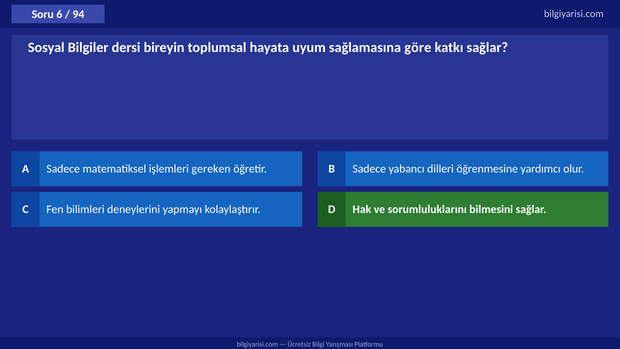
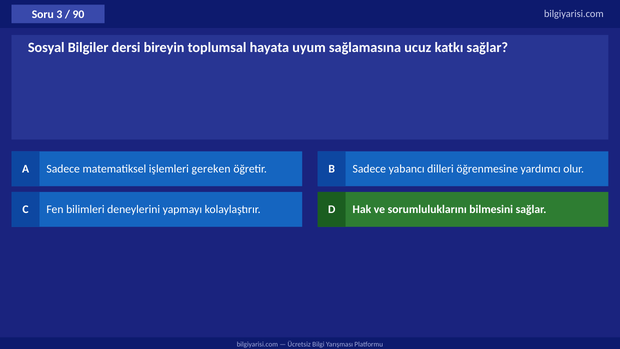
6: 6 -> 3
94: 94 -> 90
göre: göre -> ucuz
